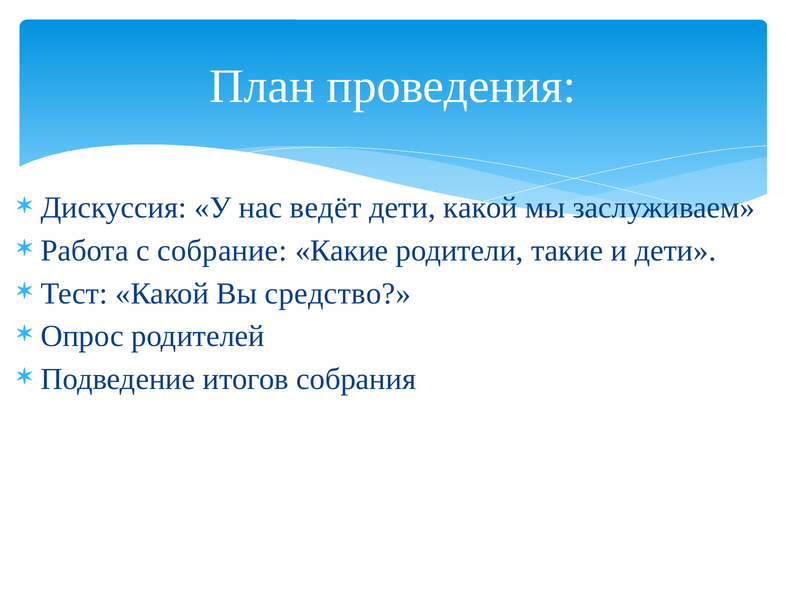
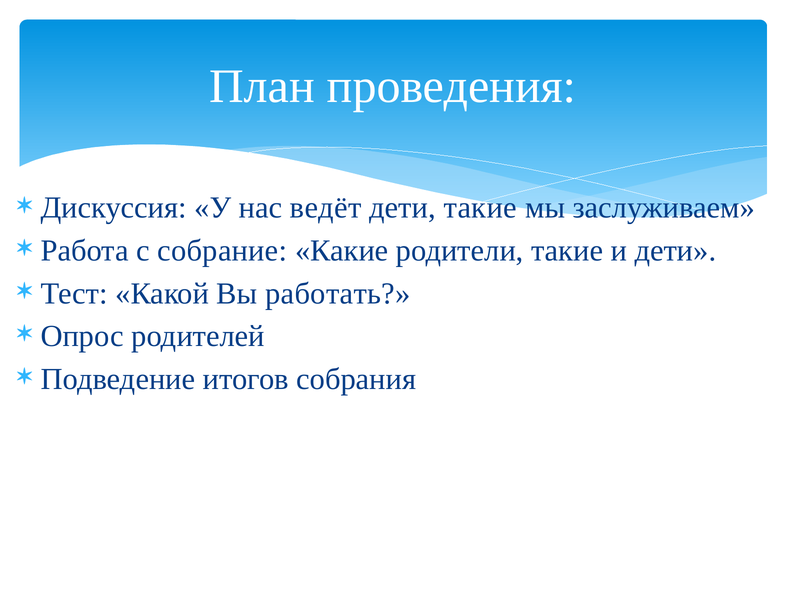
дети какой: какой -> такие
средство: средство -> работать
